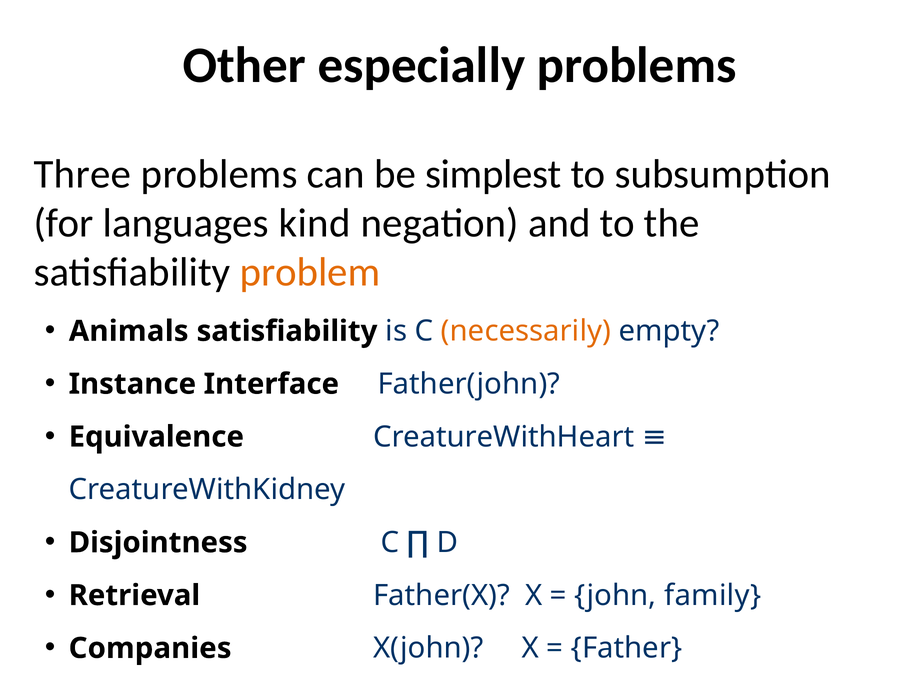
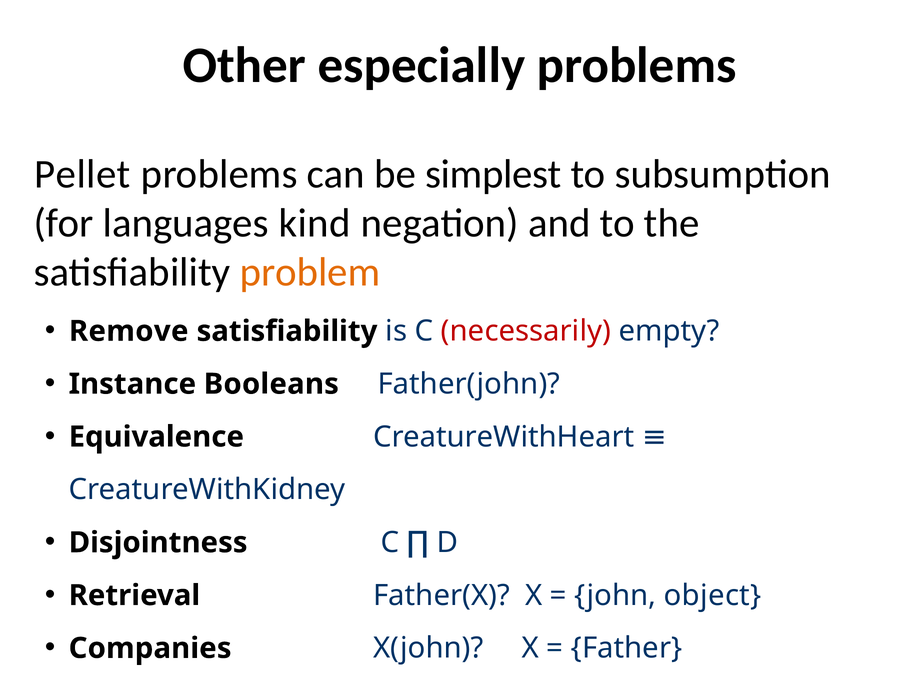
Three: Three -> Pellet
Animals: Animals -> Remove
necessarily colour: orange -> red
Interface: Interface -> Booleans
family: family -> object
